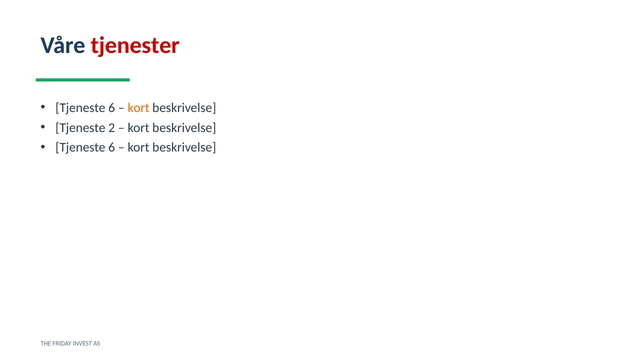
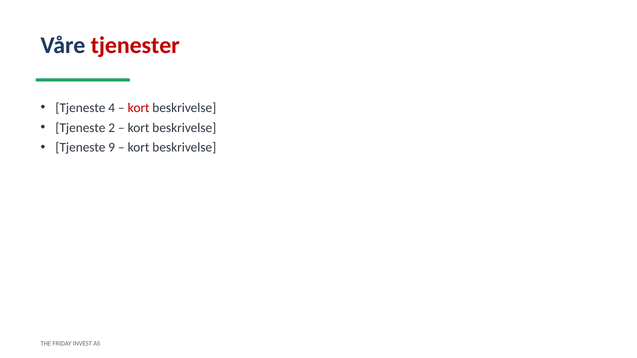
6 at (112, 108): 6 -> 4
kort at (139, 108) colour: orange -> red
6 at (112, 148): 6 -> 9
